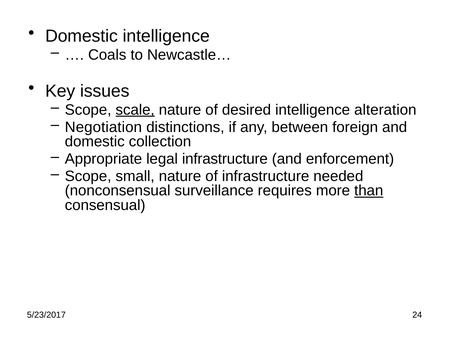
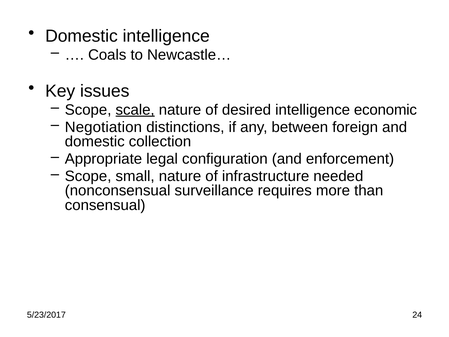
alteration: alteration -> economic
legal infrastructure: infrastructure -> configuration
than underline: present -> none
